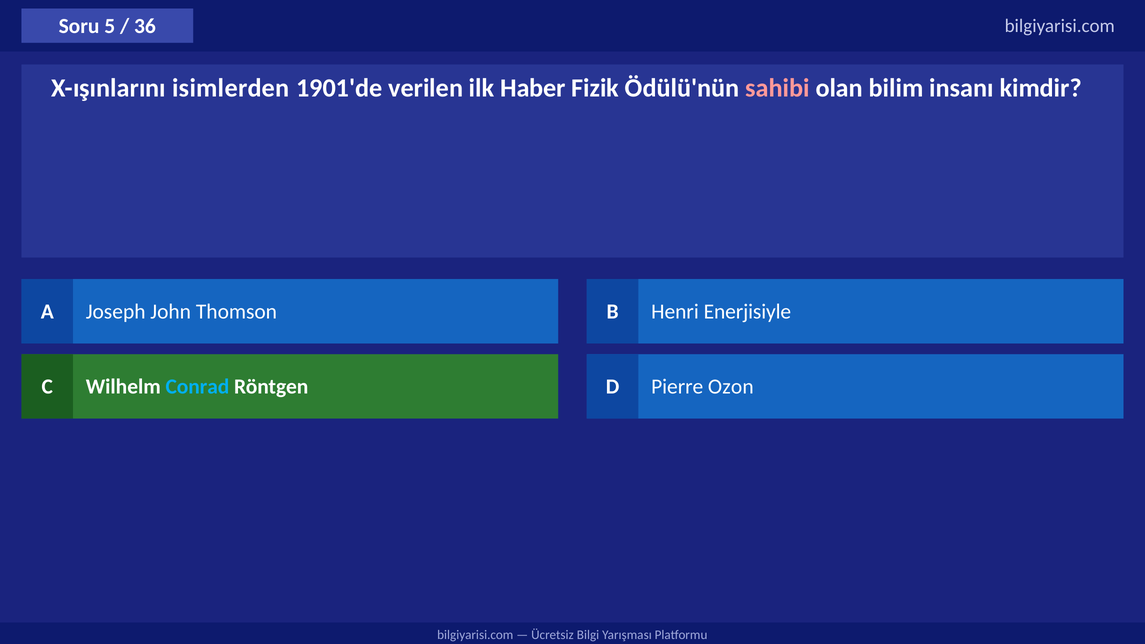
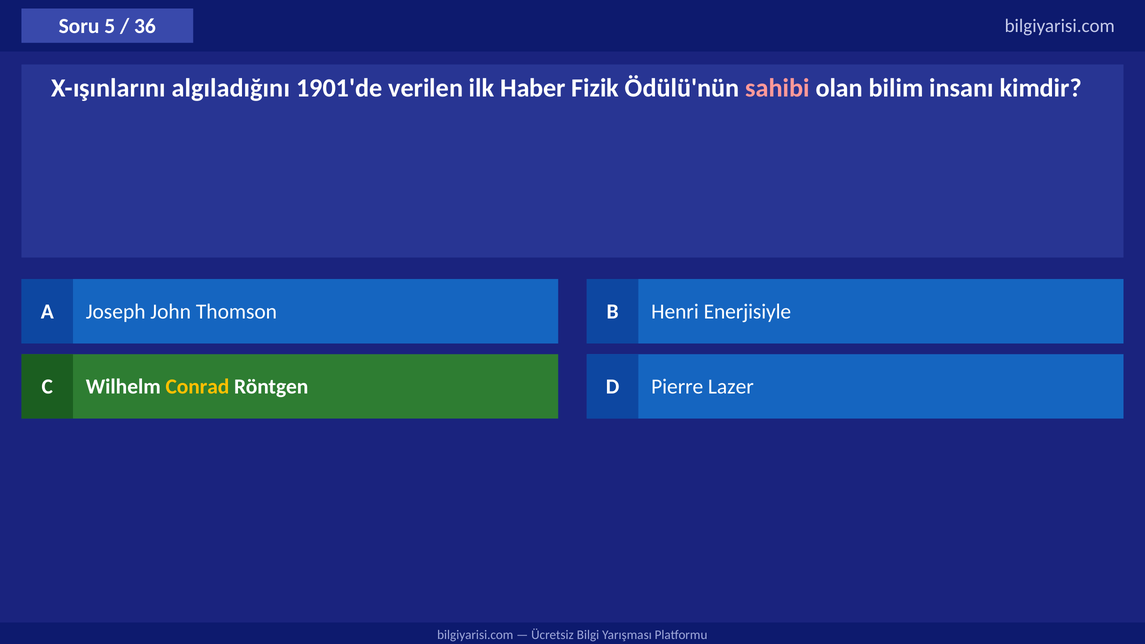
isimlerden: isimlerden -> algıladığını
Conrad colour: light blue -> yellow
Ozon: Ozon -> Lazer
